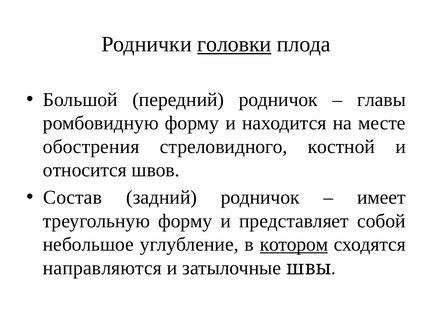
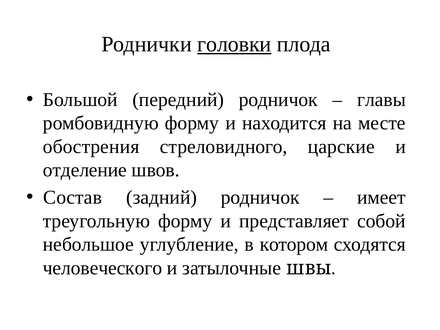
костной: костной -> царские
относится: относится -> отделение
котором underline: present -> none
направляются: направляются -> человеческого
